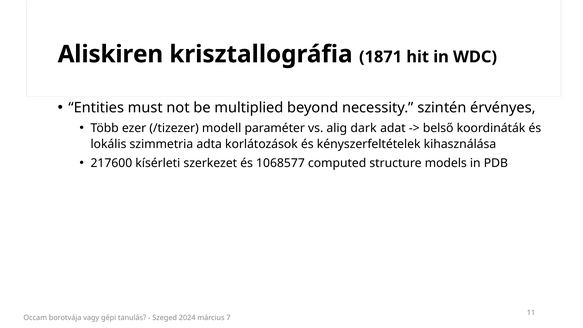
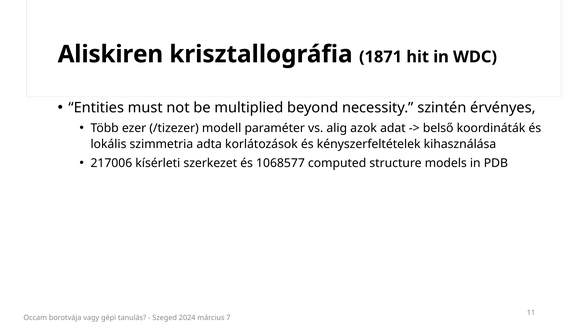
dark: dark -> azok
217600: 217600 -> 217006
